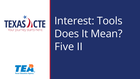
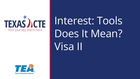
Five: Five -> Visa
